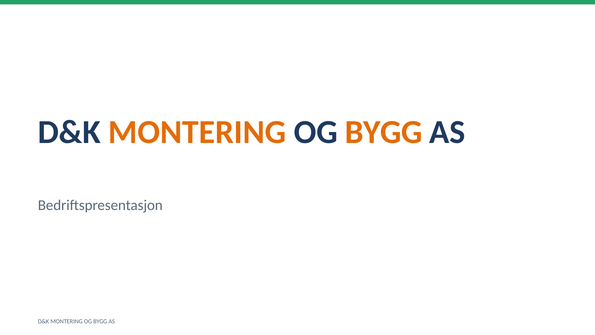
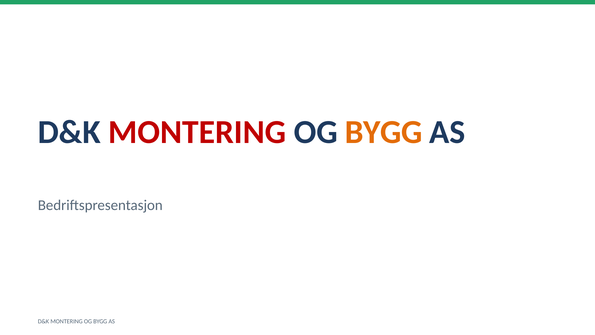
MONTERING at (197, 132) colour: orange -> red
